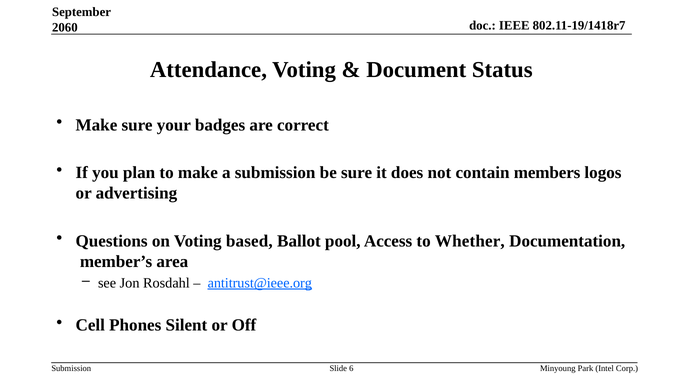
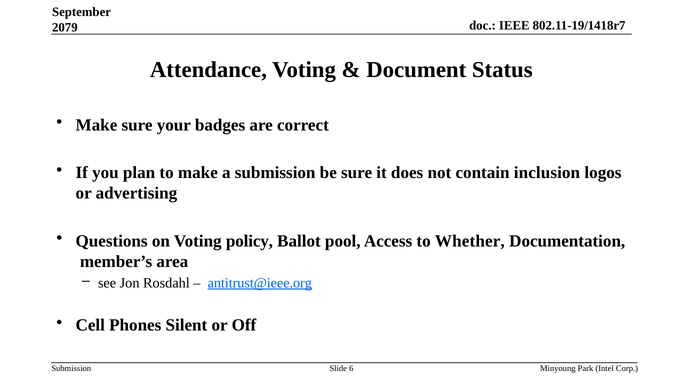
2060: 2060 -> 2079
members: members -> inclusion
based: based -> policy
